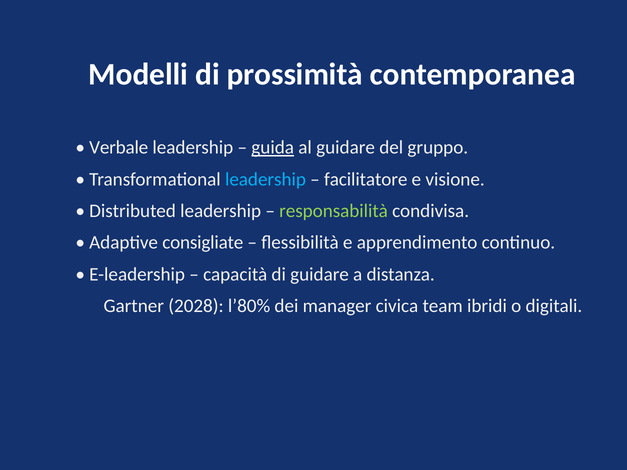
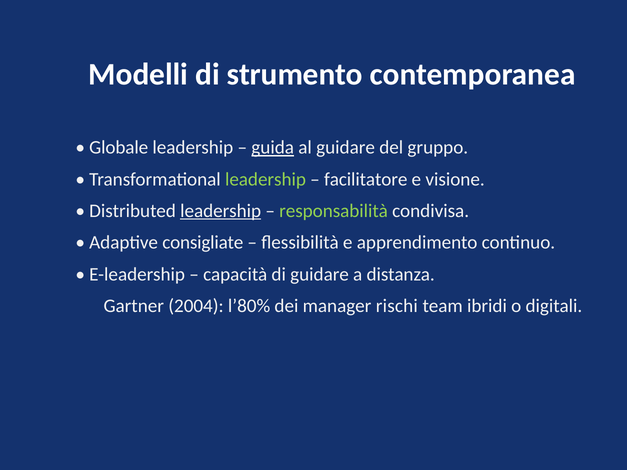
prossimità: prossimità -> strumento
Verbale: Verbale -> Globale
leadership at (266, 179) colour: light blue -> light green
leadership at (221, 211) underline: none -> present
2028: 2028 -> 2004
civica: civica -> rischi
